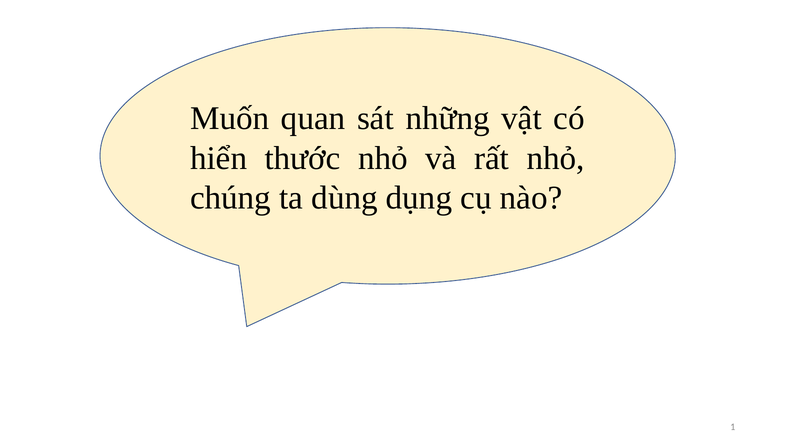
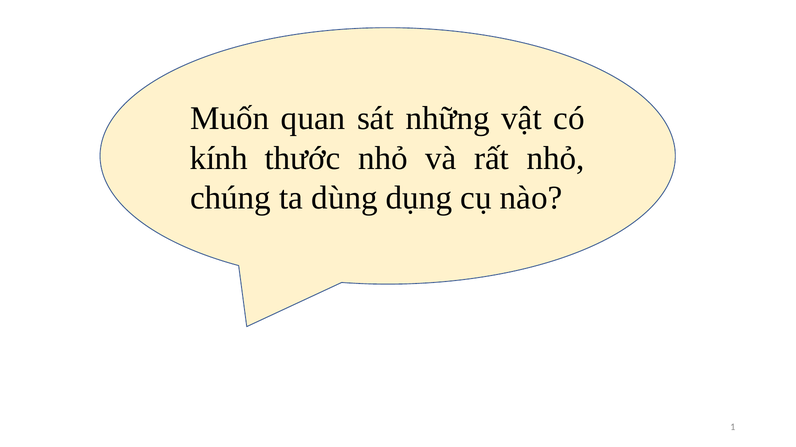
hiển: hiển -> kính
